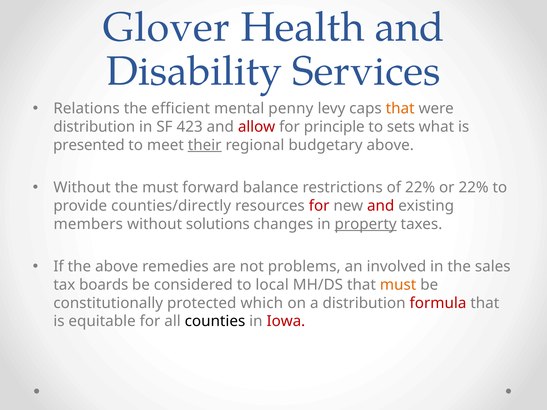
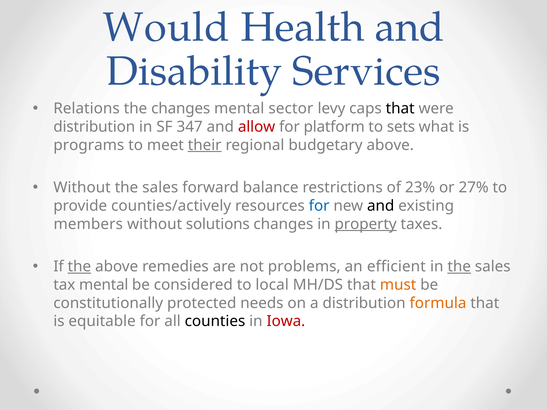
Glover: Glover -> Would
the efficient: efficient -> changes
penny: penny -> sector
that at (400, 109) colour: orange -> black
423: 423 -> 347
principle: principle -> platform
presented: presented -> programs
must at (160, 188): must -> sales
of 22%: 22% -> 23%
or 22%: 22% -> 27%
counties/directly: counties/directly -> counties/actively
for at (319, 206) colour: red -> blue
and at (381, 206) colour: red -> black
the at (79, 267) underline: none -> present
involved: involved -> efficient
the at (459, 267) underline: none -> present
tax boards: boards -> mental
which: which -> needs
formula colour: red -> orange
